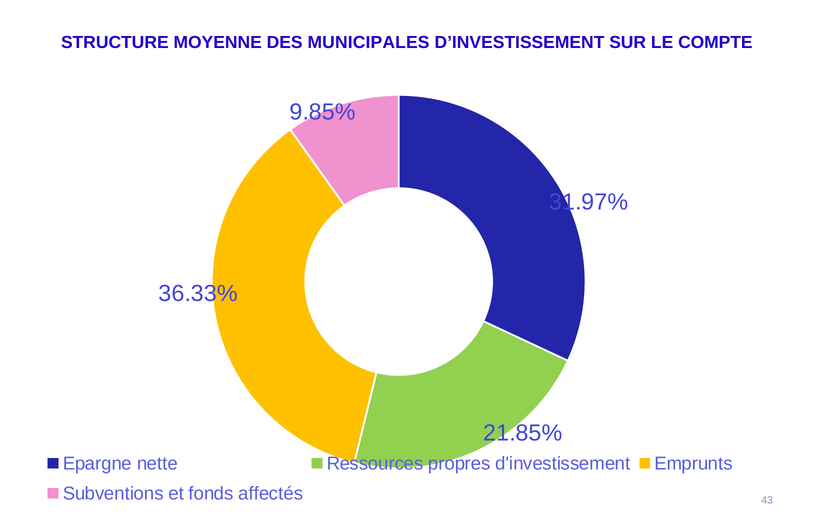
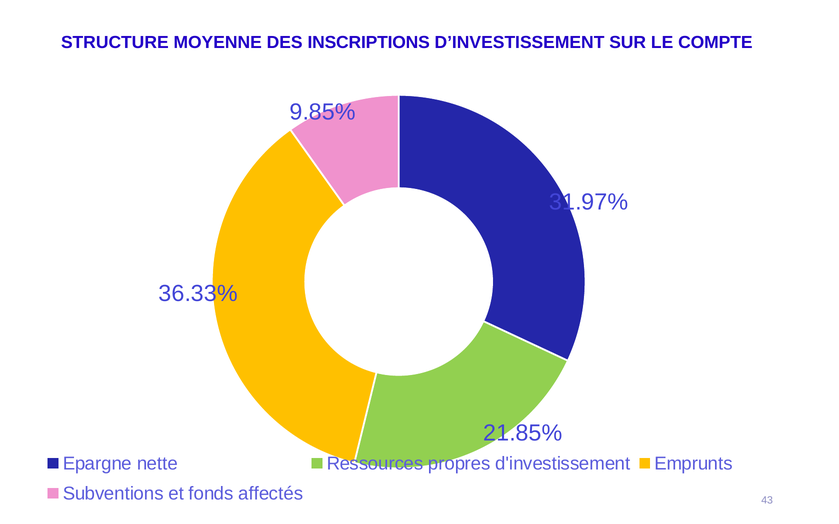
MUNICIPALES: MUNICIPALES -> INSCRIPTIONS
